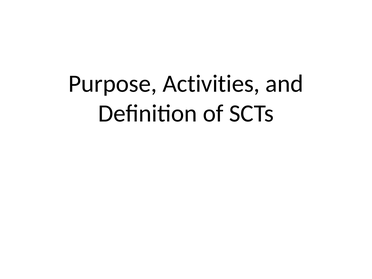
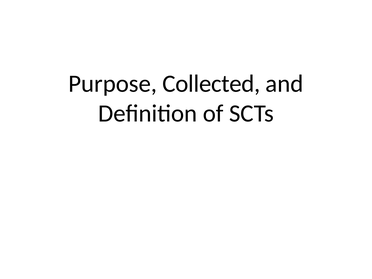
Activities: Activities -> Collected
